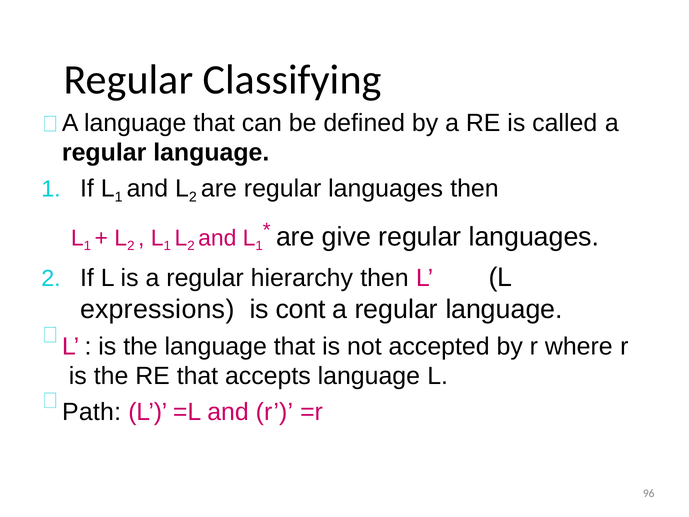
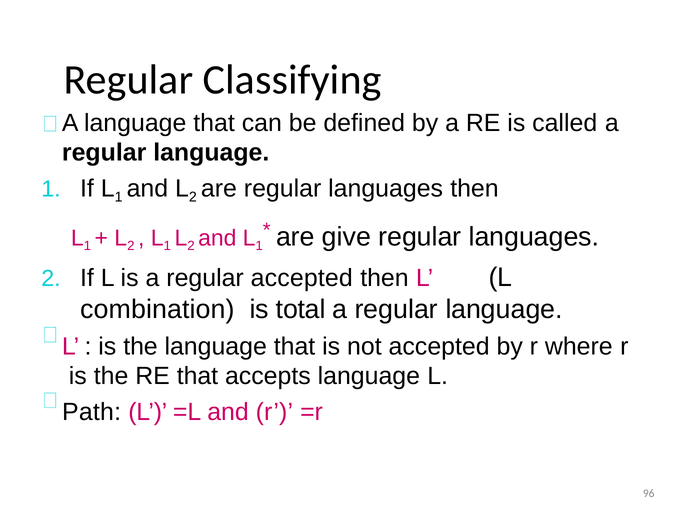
regular hierarchy: hierarchy -> accepted
expressions: expressions -> combination
cont: cont -> total
